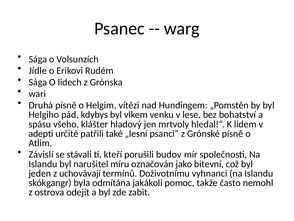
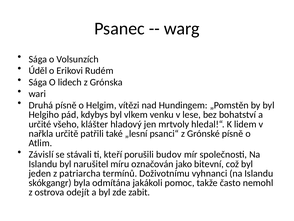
Jídle: Jídle -> Úděl
spásu: spásu -> určité
adepti: adepti -> nařkla
uchovávají: uchovávají -> patriarcha
